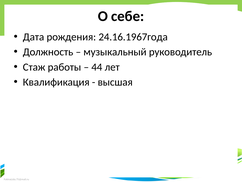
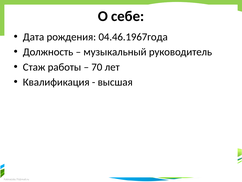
24.16.1967года: 24.16.1967года -> 04.46.1967года
44: 44 -> 70
